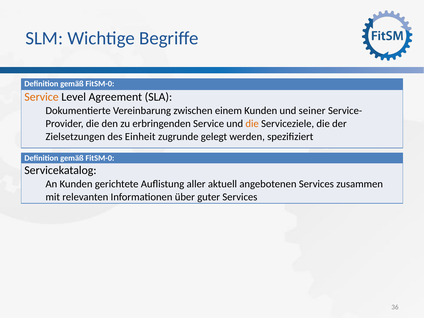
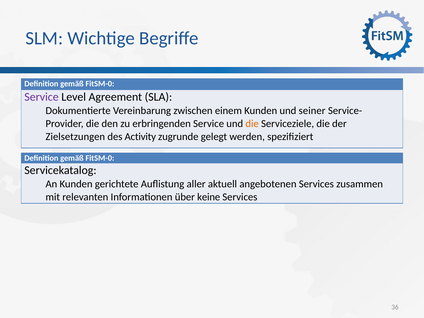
Service at (42, 97) colour: orange -> purple
Einheit: Einheit -> Activity
guter: guter -> keine
